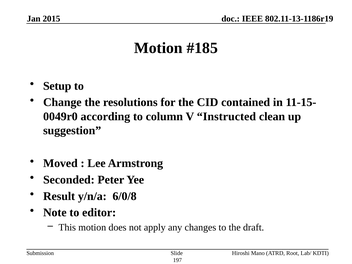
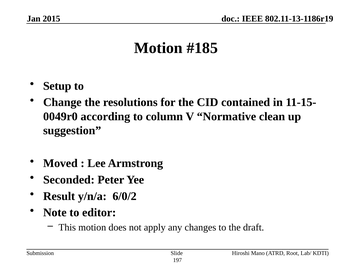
Instructed: Instructed -> Normative
6/0/8: 6/0/8 -> 6/0/2
